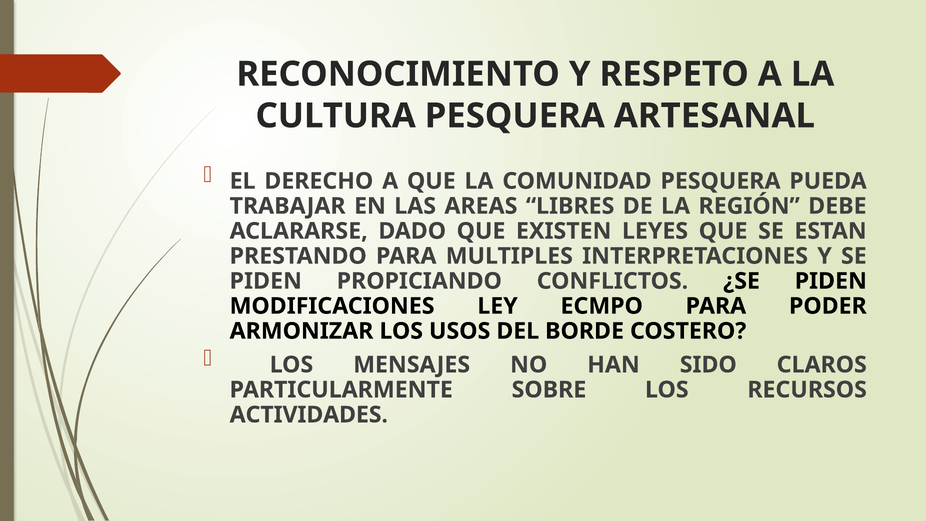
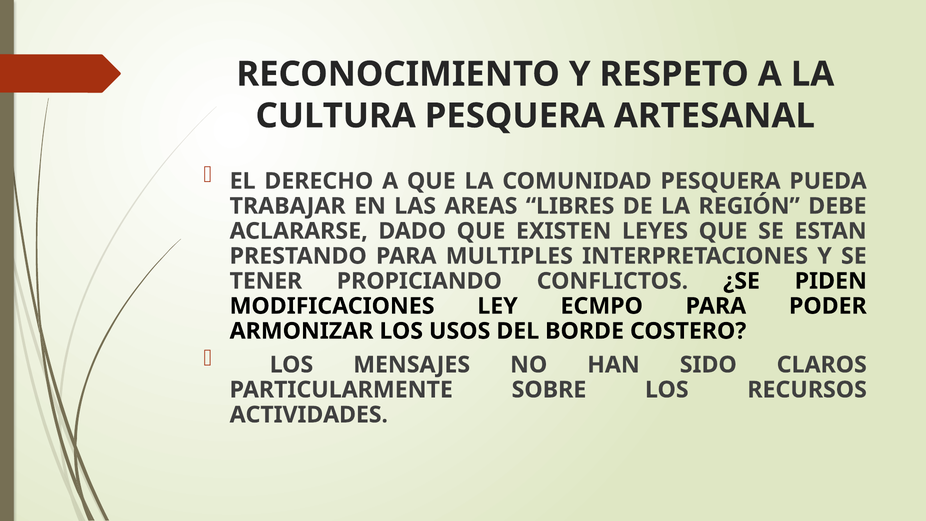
PIDEN at (266, 281): PIDEN -> TENER
